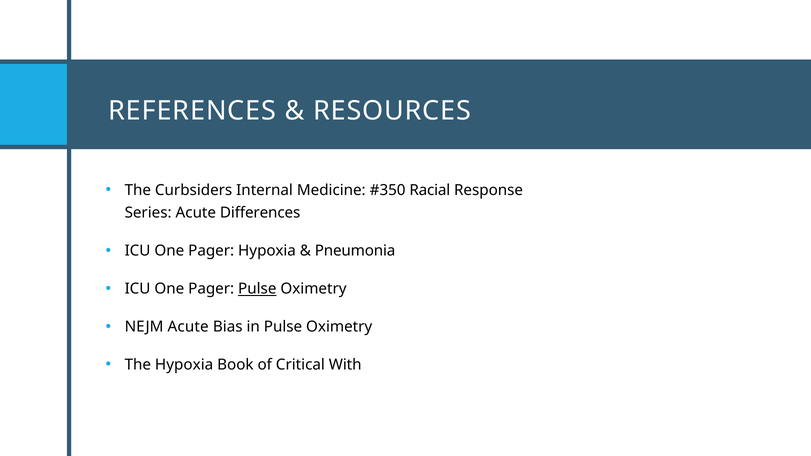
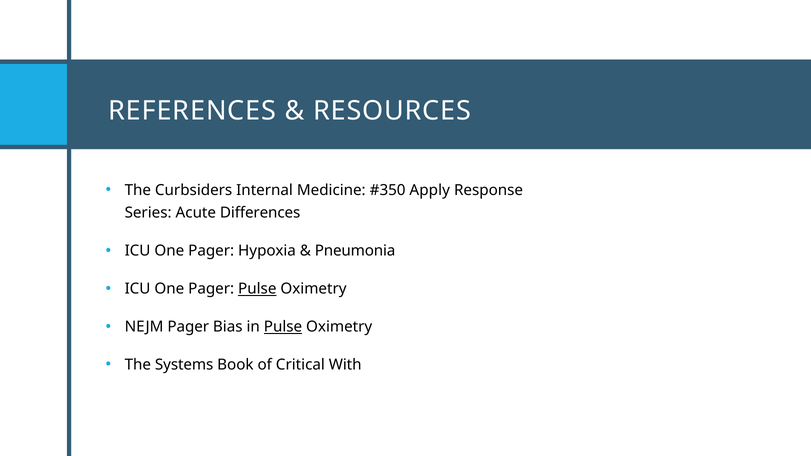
Racial: Racial -> Apply
NEJM Acute: Acute -> Pager
Pulse at (283, 327) underline: none -> present
The Hypoxia: Hypoxia -> Systems
